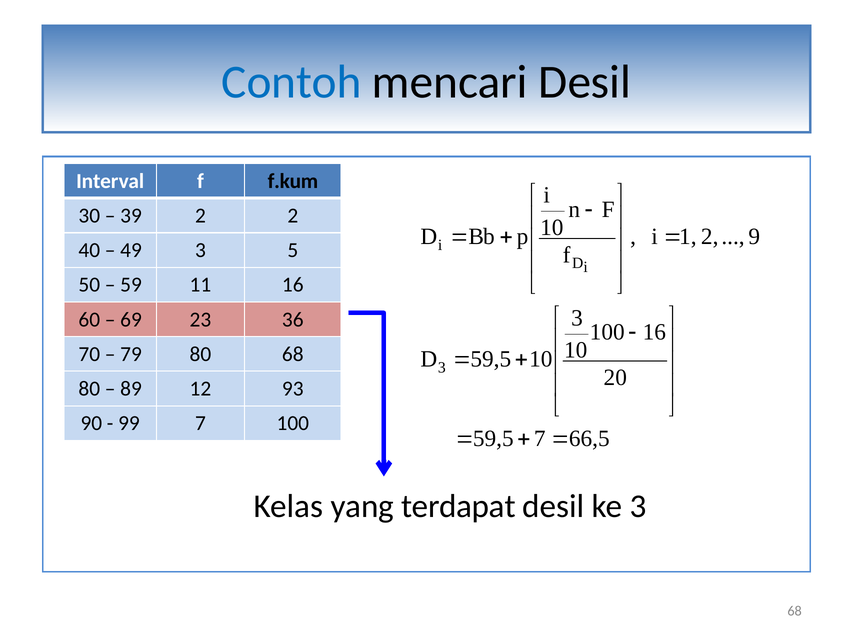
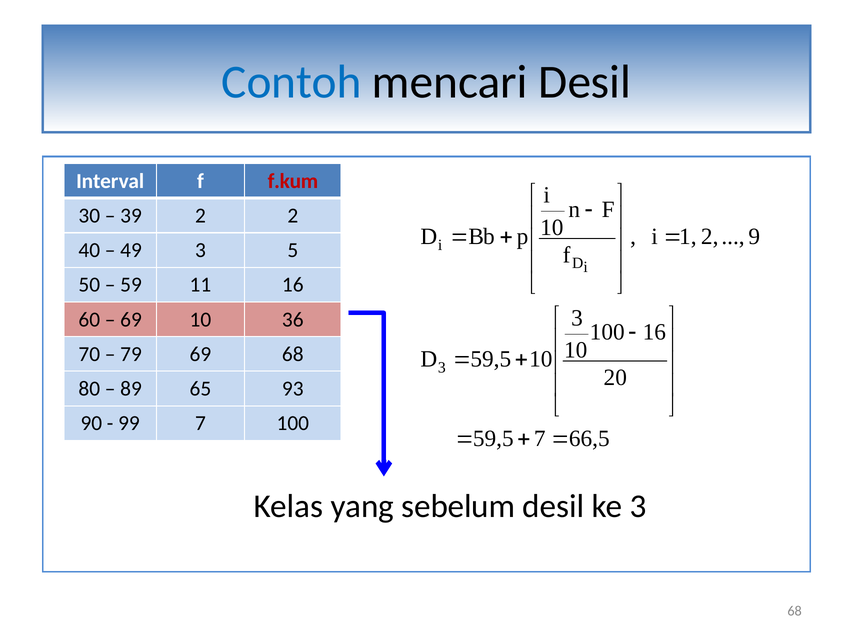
f.kum colour: black -> red
69 23: 23 -> 10
79 80: 80 -> 69
12: 12 -> 65
terdapat: terdapat -> sebelum
